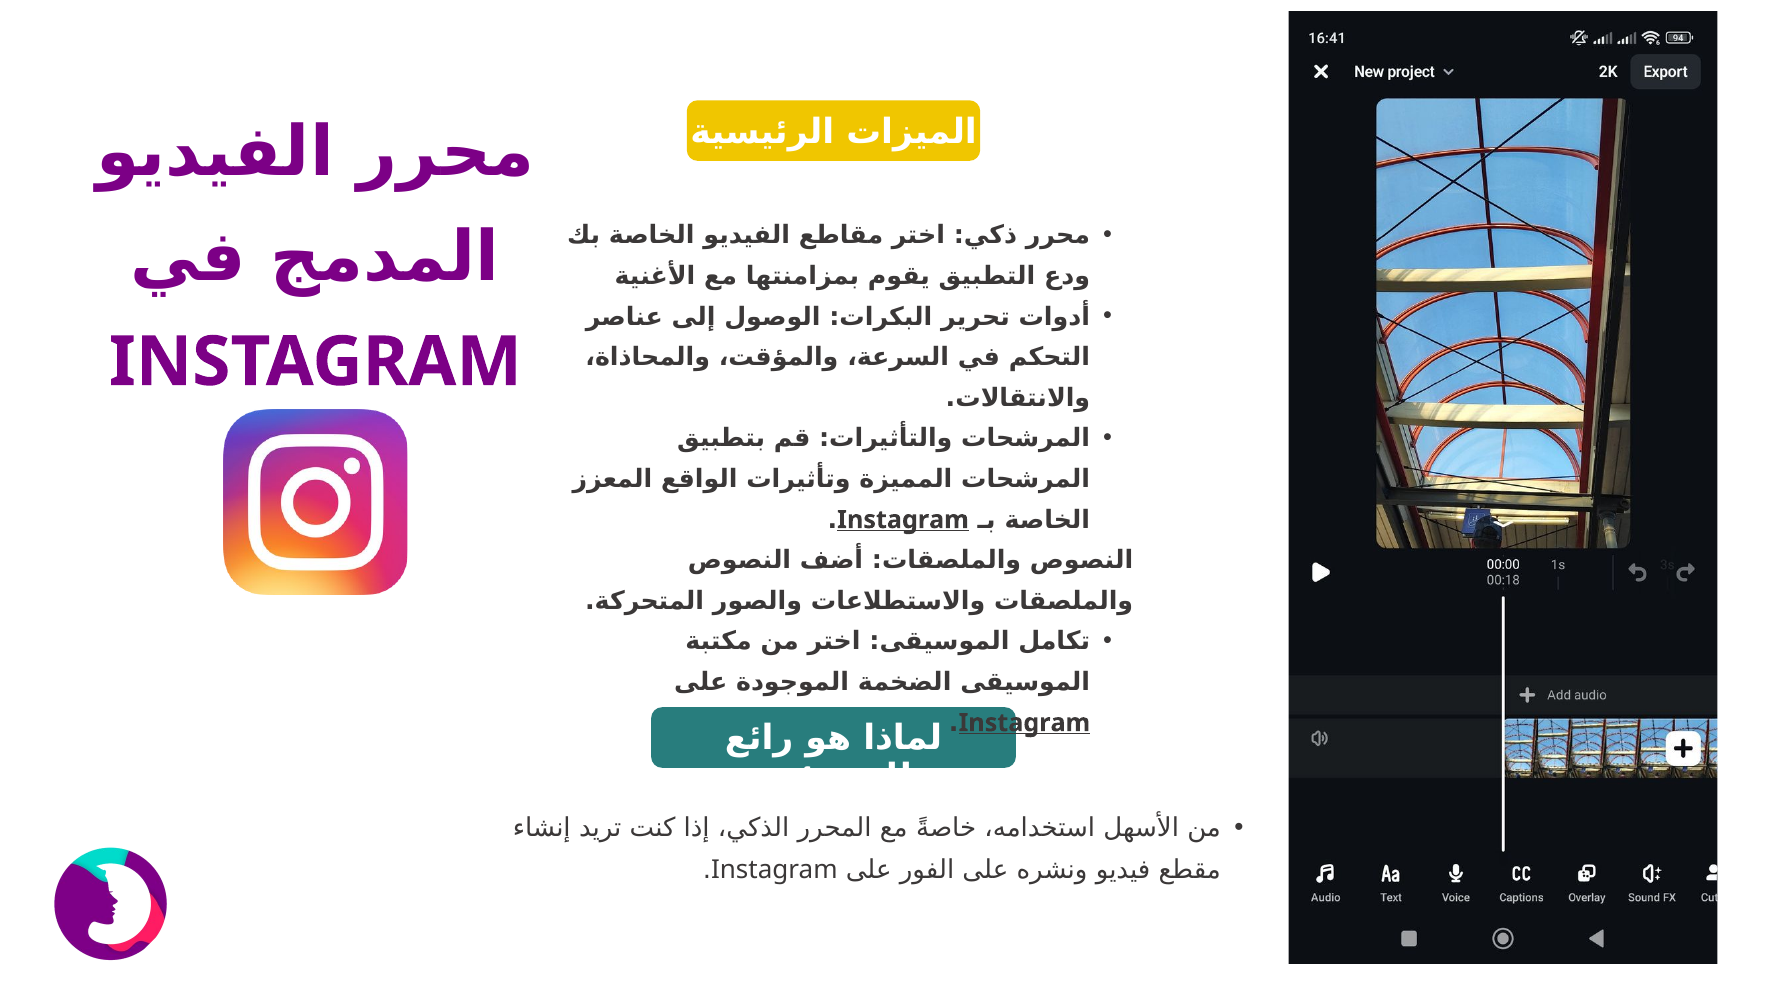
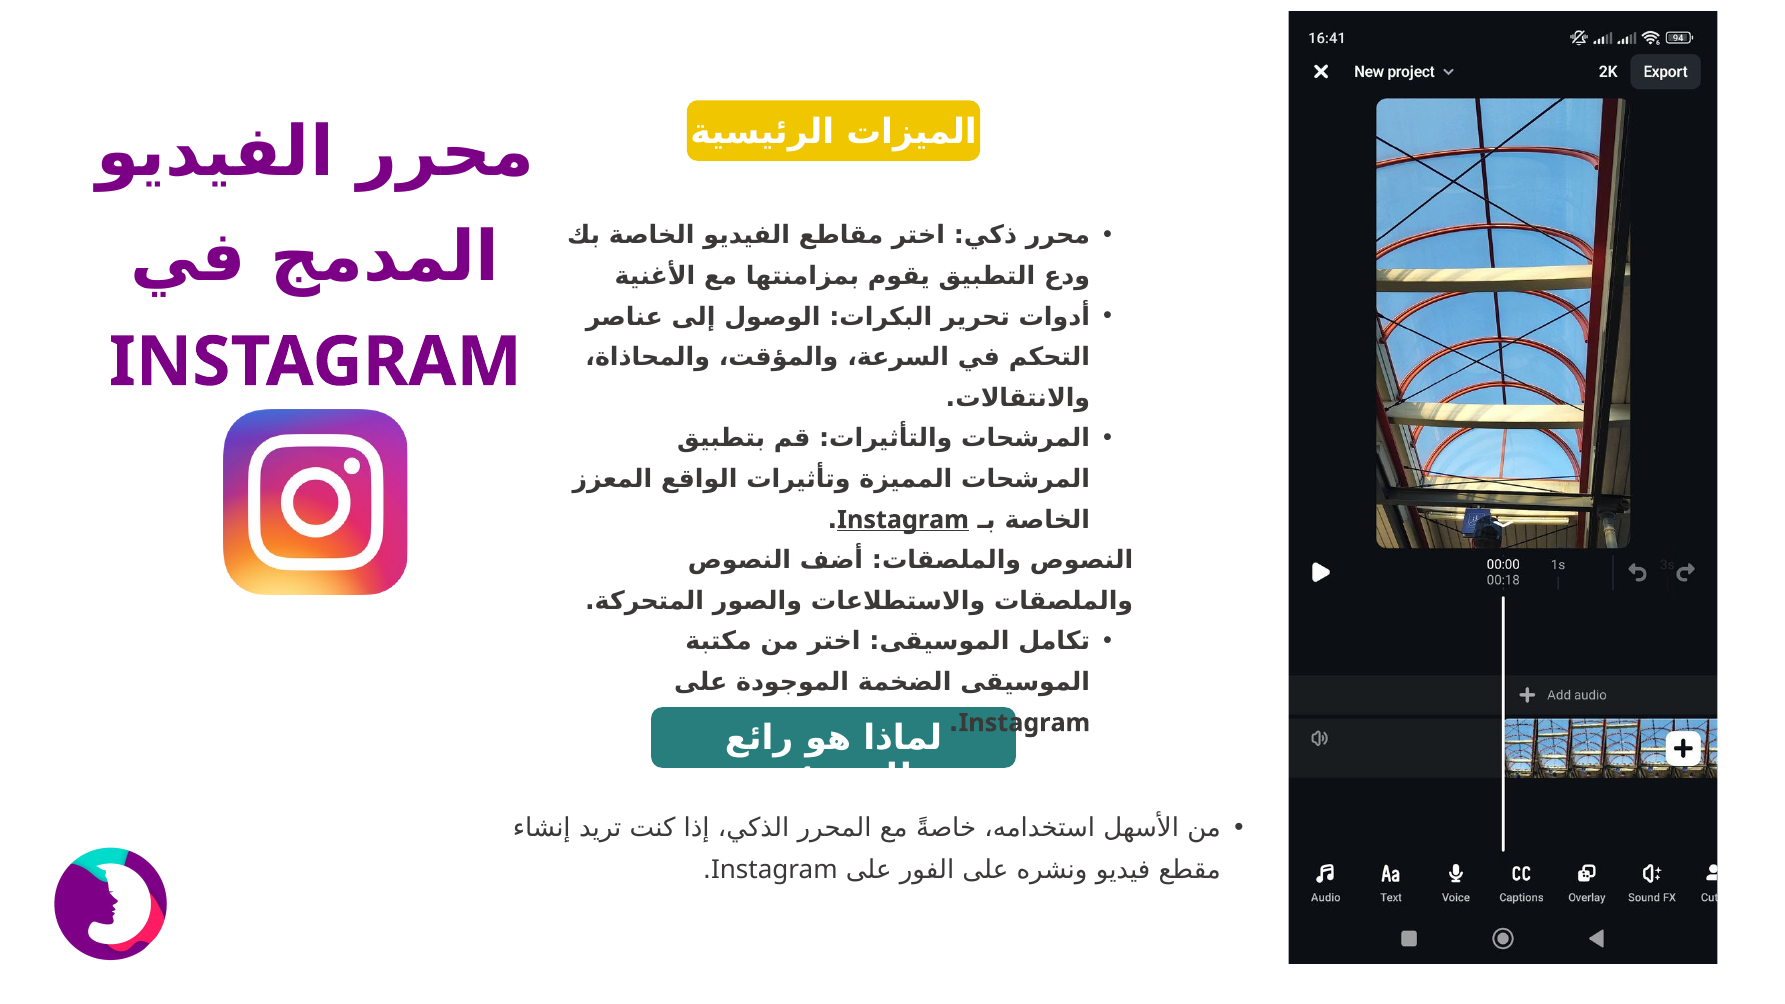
Instagram at (1024, 723) underline: present -> none
